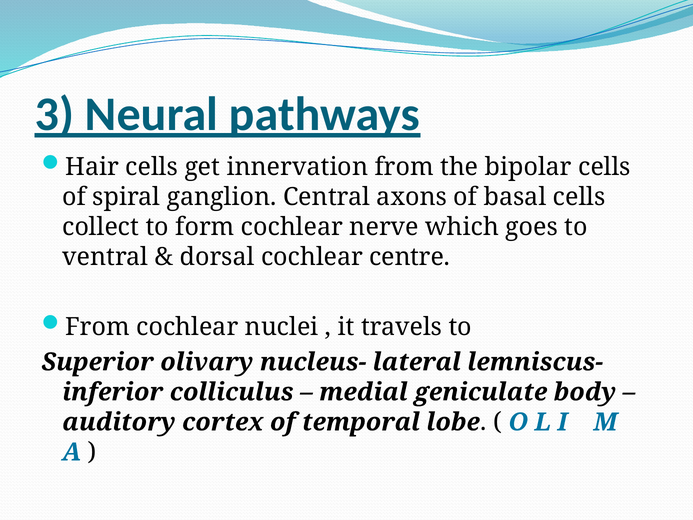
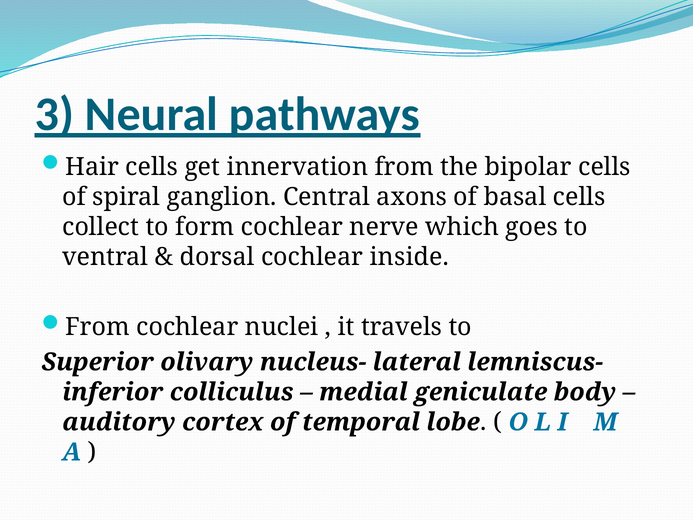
centre: centre -> inside
